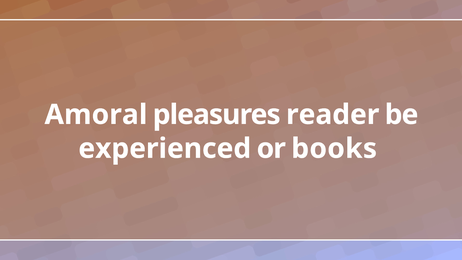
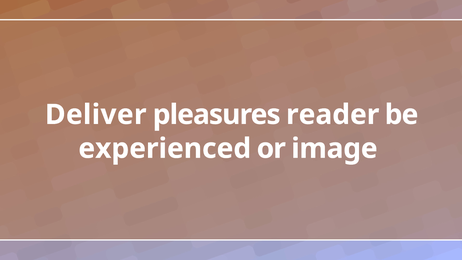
Amoral: Amoral -> Deliver
books: books -> image
